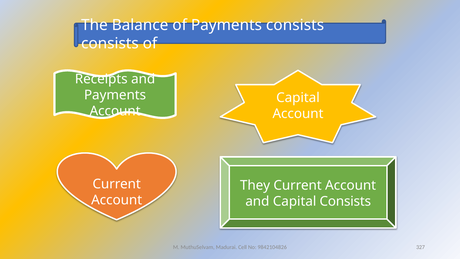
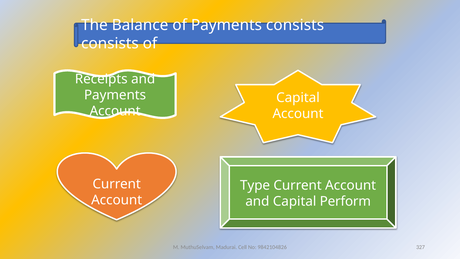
They: They -> Type
Capital Consists: Consists -> Perform
